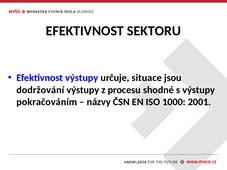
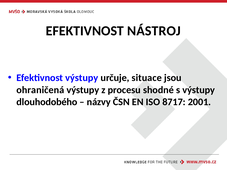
SEKTORU: SEKTORU -> NÁSTROJ
dodržování: dodržování -> ohraničená
pokračováním: pokračováním -> dlouhodobého
1000: 1000 -> 8717
